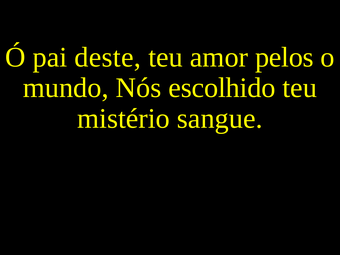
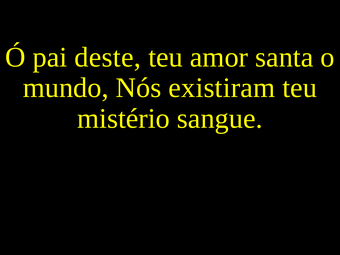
pelos: pelos -> santa
escolhido: escolhido -> existiram
